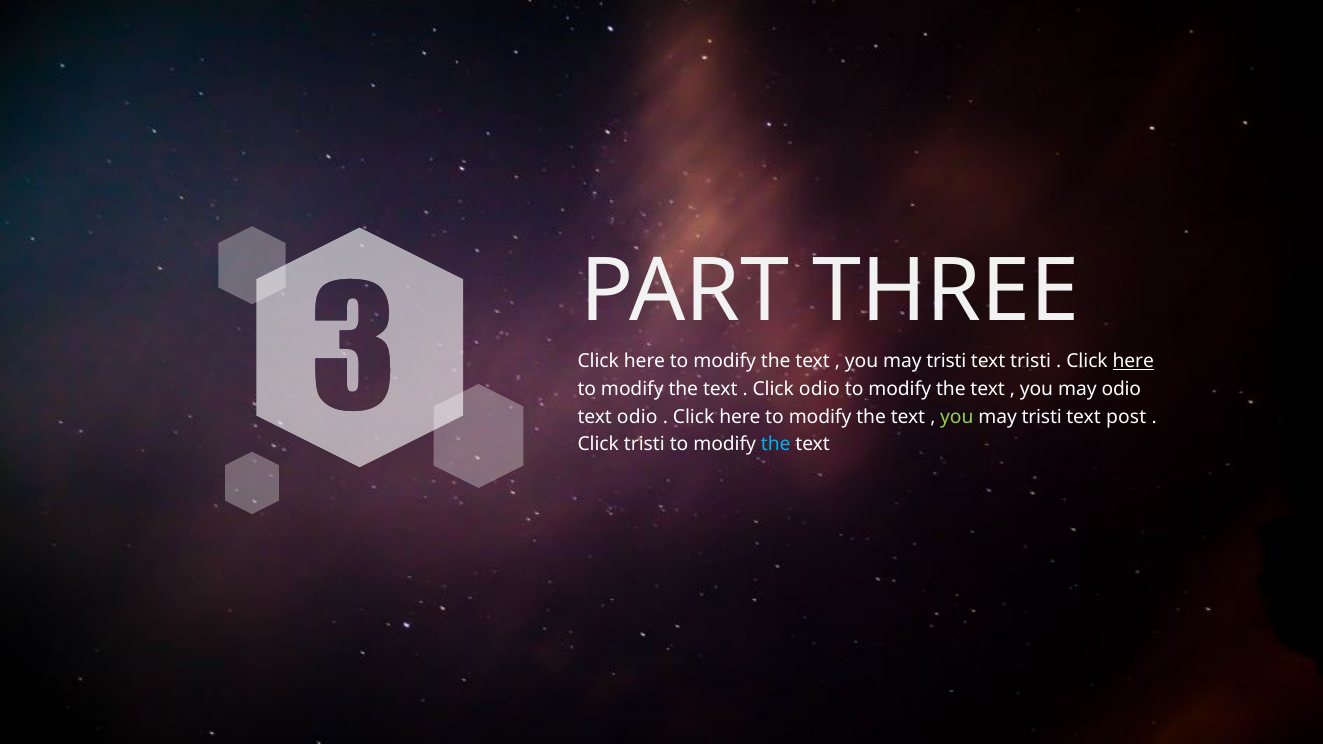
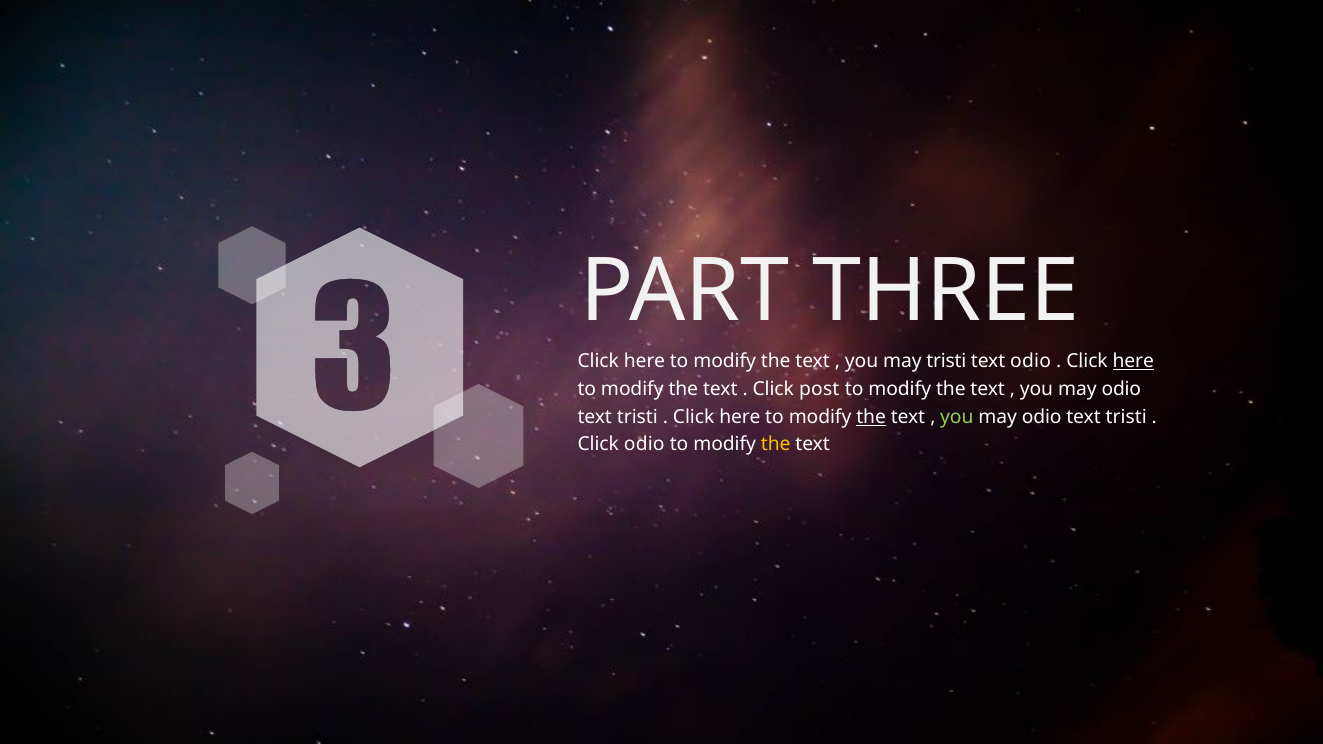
text tristi: tristi -> odio
Click odio: odio -> post
odio at (637, 417): odio -> tristi
the at (871, 417) underline: none -> present
tristi at (1042, 417): tristi -> odio
post at (1126, 417): post -> tristi
Click tristi: tristi -> odio
the at (776, 445) colour: light blue -> yellow
